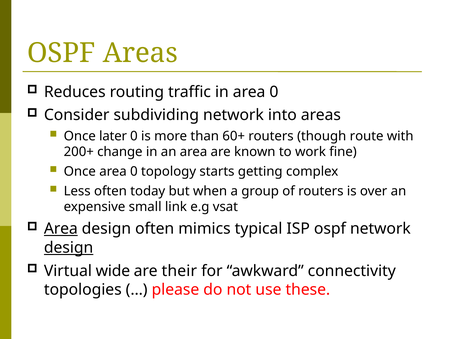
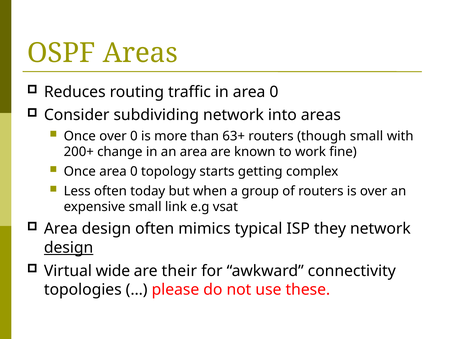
Once later: later -> over
60+: 60+ -> 63+
though route: route -> small
Area at (61, 229) underline: present -> none
ISP ospf: ospf -> they
